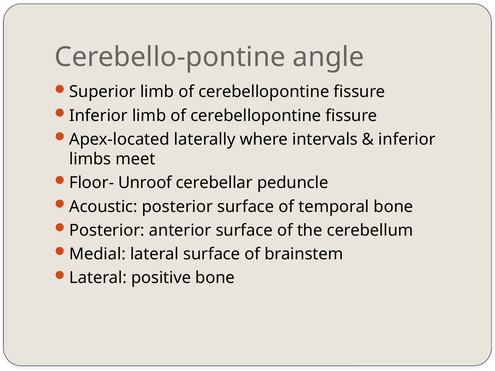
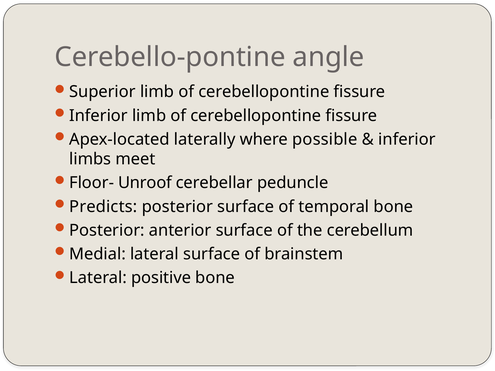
intervals: intervals -> possible
Acoustic: Acoustic -> Predicts
